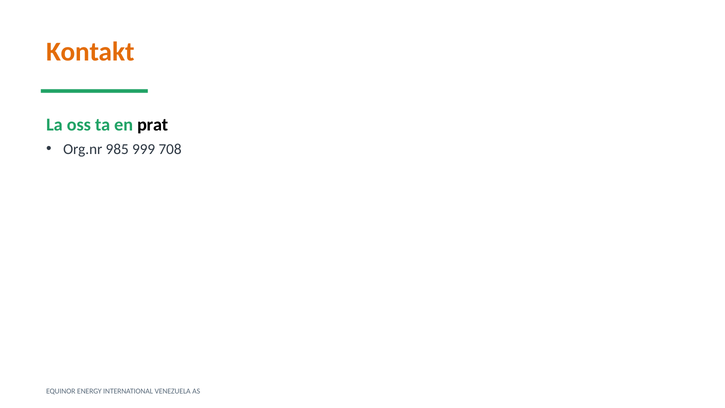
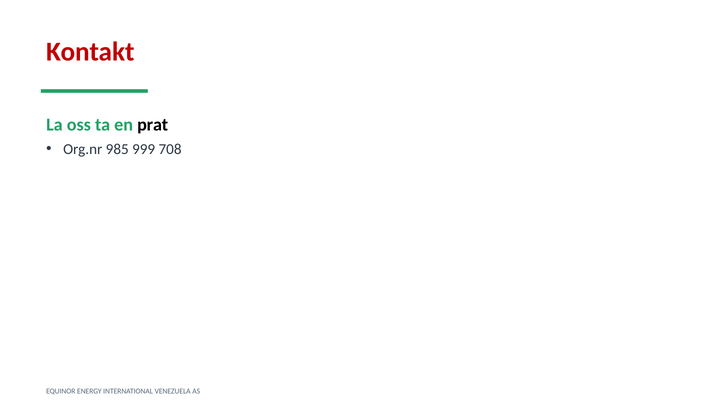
Kontakt colour: orange -> red
